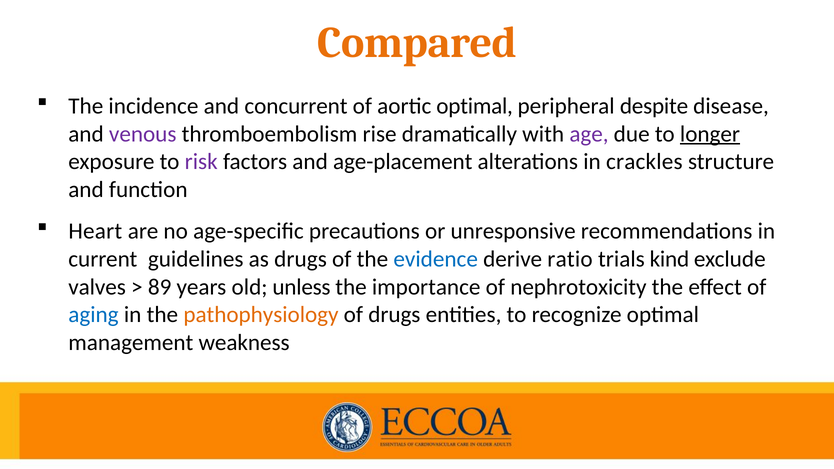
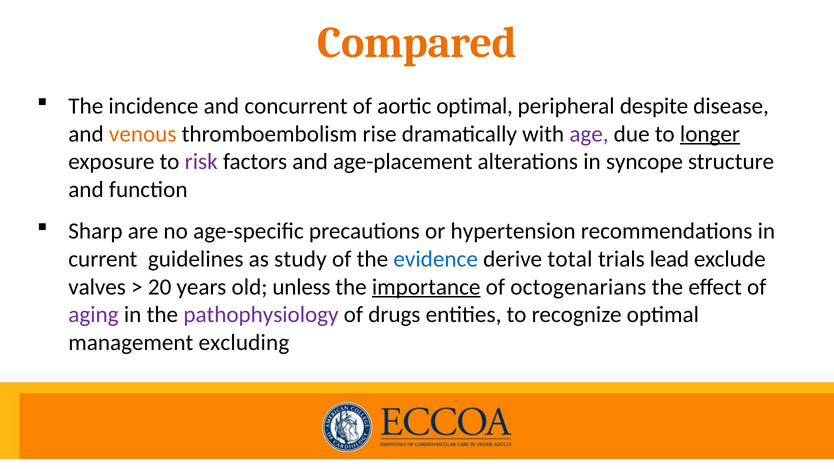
venous colour: purple -> orange
crackles: crackles -> syncope
Heart: Heart -> Sharp
unresponsive: unresponsive -> hypertension
as drugs: drugs -> study
ratio: ratio -> total
kind: kind -> lead
89: 89 -> 20
importance underline: none -> present
nephrotoxicity: nephrotoxicity -> octogenarians
aging colour: blue -> purple
pathophysiology colour: orange -> purple
weakness: weakness -> excluding
